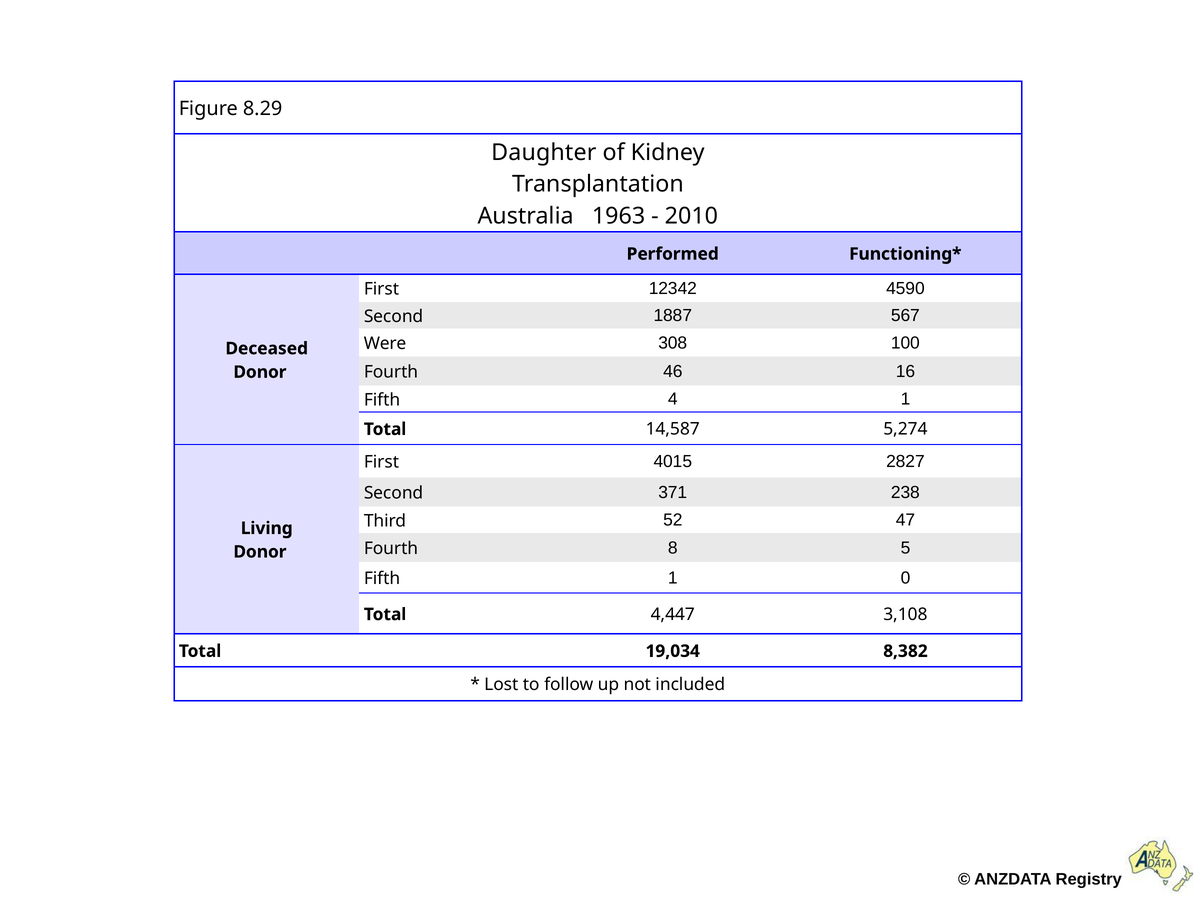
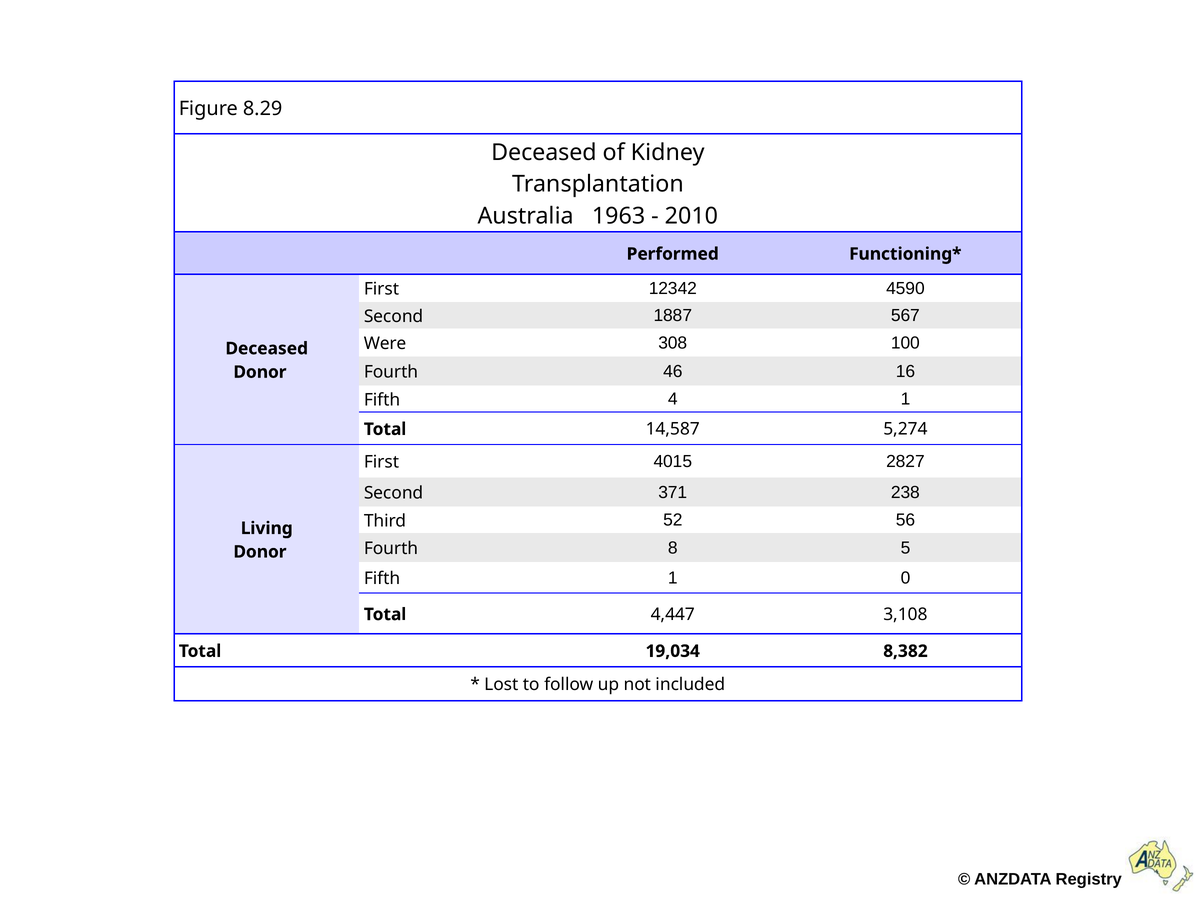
Daughter at (544, 152): Daughter -> Deceased
47: 47 -> 56
